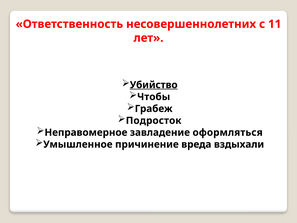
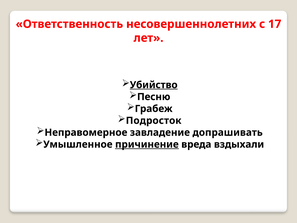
11: 11 -> 17
Чтобы: Чтобы -> Песню
оформляться: оформляться -> допрашивать
причинение underline: none -> present
